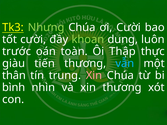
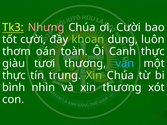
Nhưng colour: light green -> pink
trước: trước -> thơm
Thập: Thập -> Canh
tiến: tiến -> tươi
thân at (14, 76): thân -> thực
Xin at (94, 76) colour: pink -> light green
